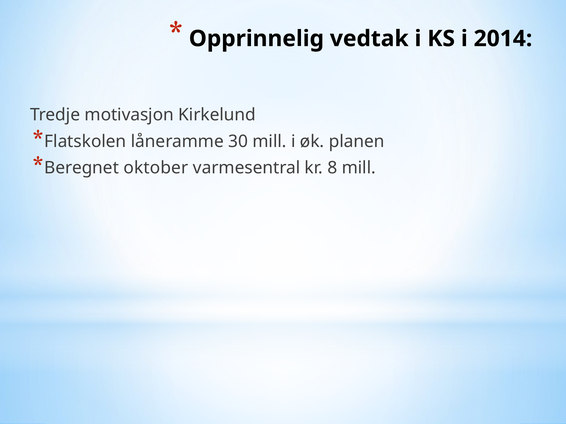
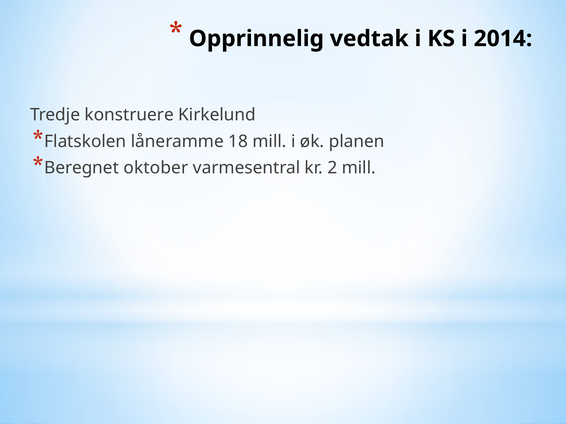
motivasjon: motivasjon -> konstruere
30: 30 -> 18
8: 8 -> 2
